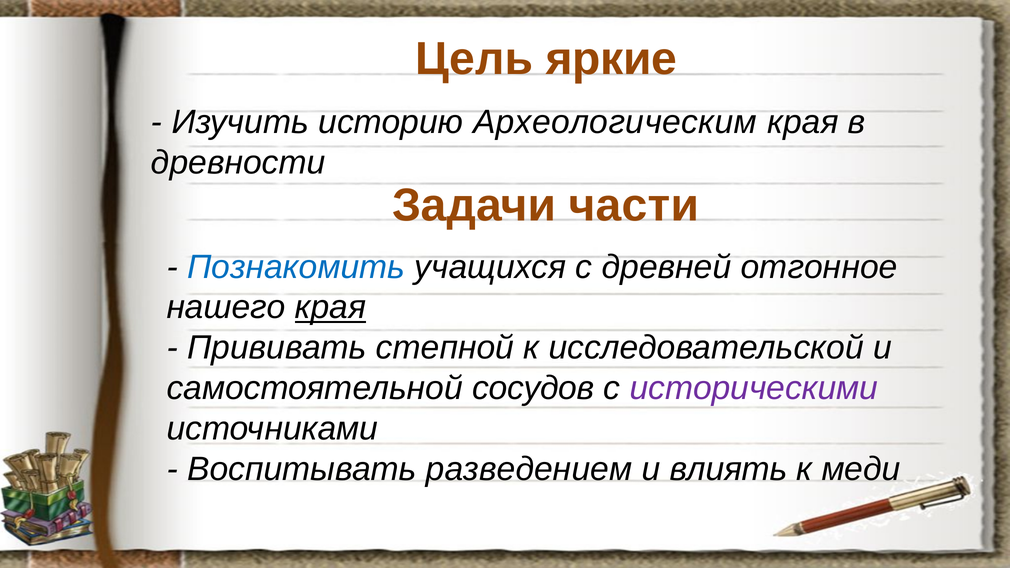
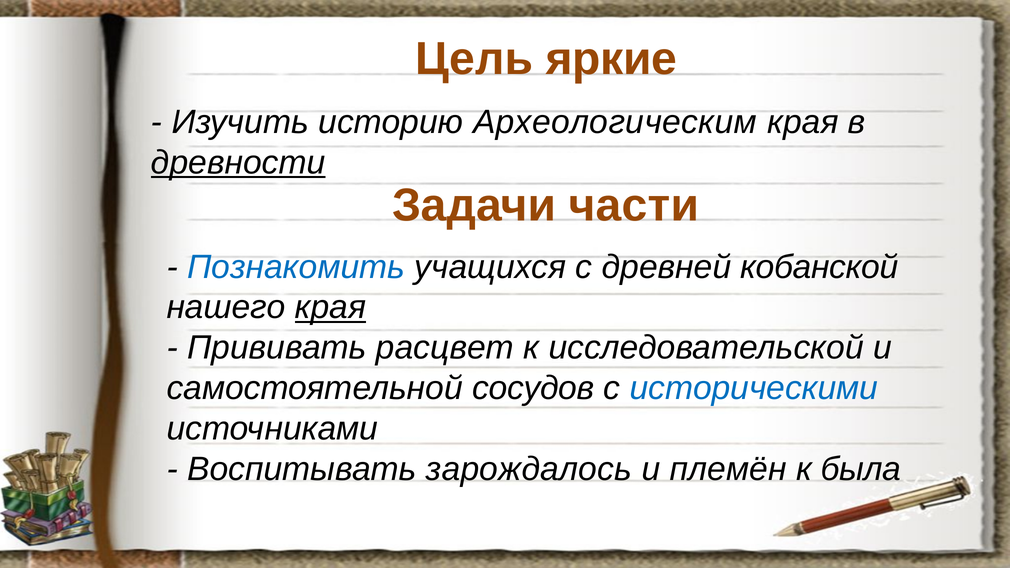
древности underline: none -> present
отгонное: отгонное -> кобанской
степной: степной -> расцвет
историческими colour: purple -> blue
разведением: разведением -> зарождалось
влиять: влиять -> племён
меди: меди -> была
